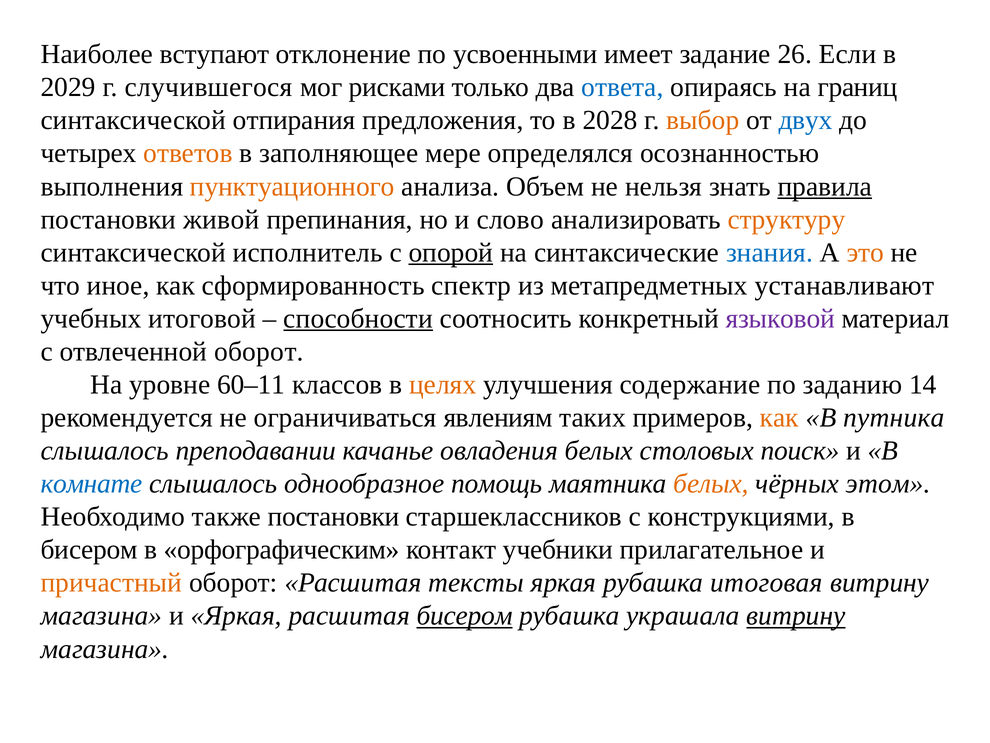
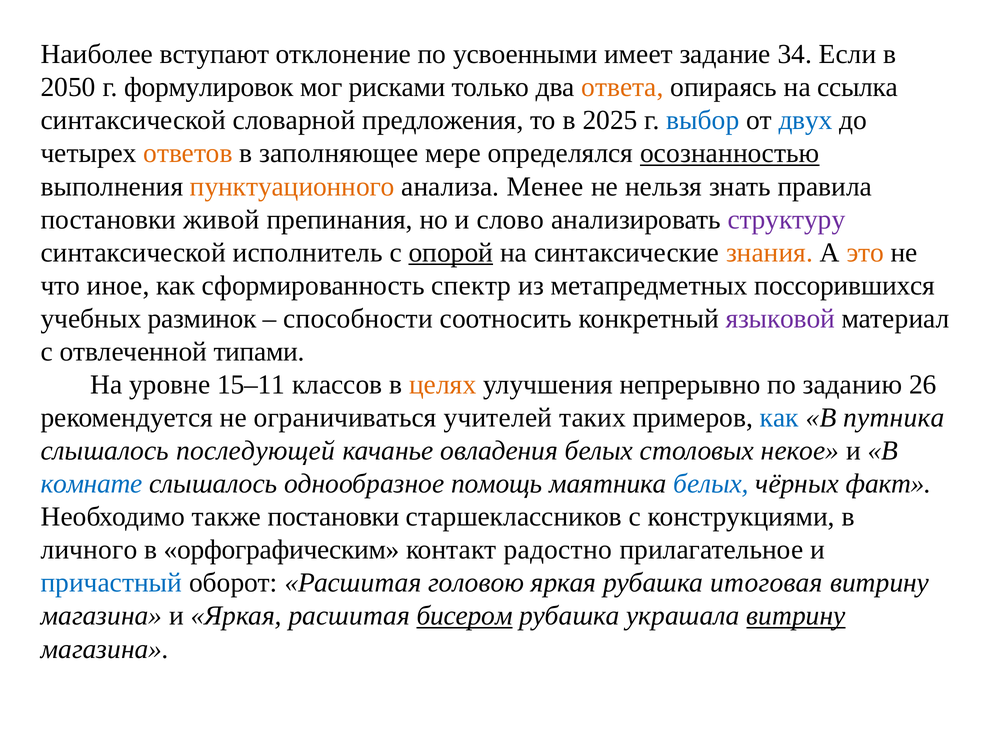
26: 26 -> 34
2029: 2029 -> 2050
случившегося: случившегося -> формулировок
ответа colour: blue -> orange
границ: границ -> ссылка
отпирания: отпирания -> словарной
2028: 2028 -> 2025
выбор colour: orange -> blue
осознанностью underline: none -> present
Объем: Объем -> Менее
правила underline: present -> none
структуру colour: orange -> purple
знания colour: blue -> orange
устанавливают: устанавливают -> поссорившихся
итоговой: итоговой -> разминок
способности underline: present -> none
отвлеченной оборот: оборот -> типами
60–11: 60–11 -> 15–11
содержание: содержание -> непрерывно
14: 14 -> 26
явлениям: явлениям -> учителей
как at (779, 417) colour: orange -> blue
преподавании: преподавании -> последующей
поиск: поиск -> некое
белых at (711, 483) colour: orange -> blue
этом: этом -> факт
бисером at (89, 549): бисером -> личного
учебники: учебники -> радостно
причастный colour: orange -> blue
тексты: тексты -> головою
